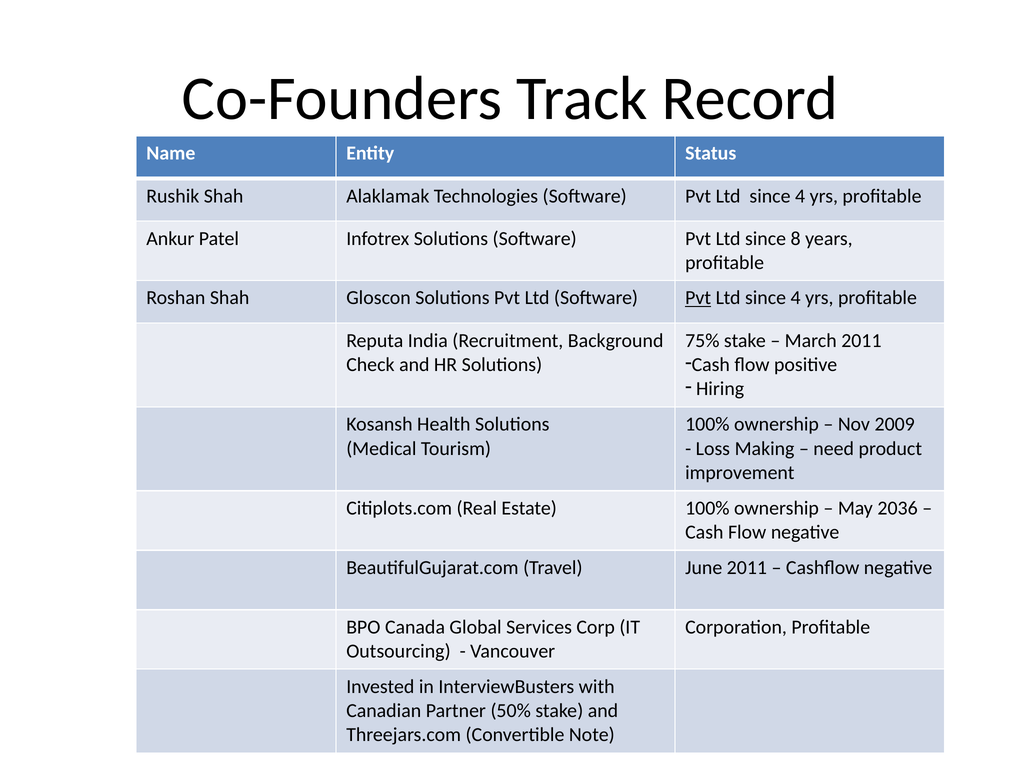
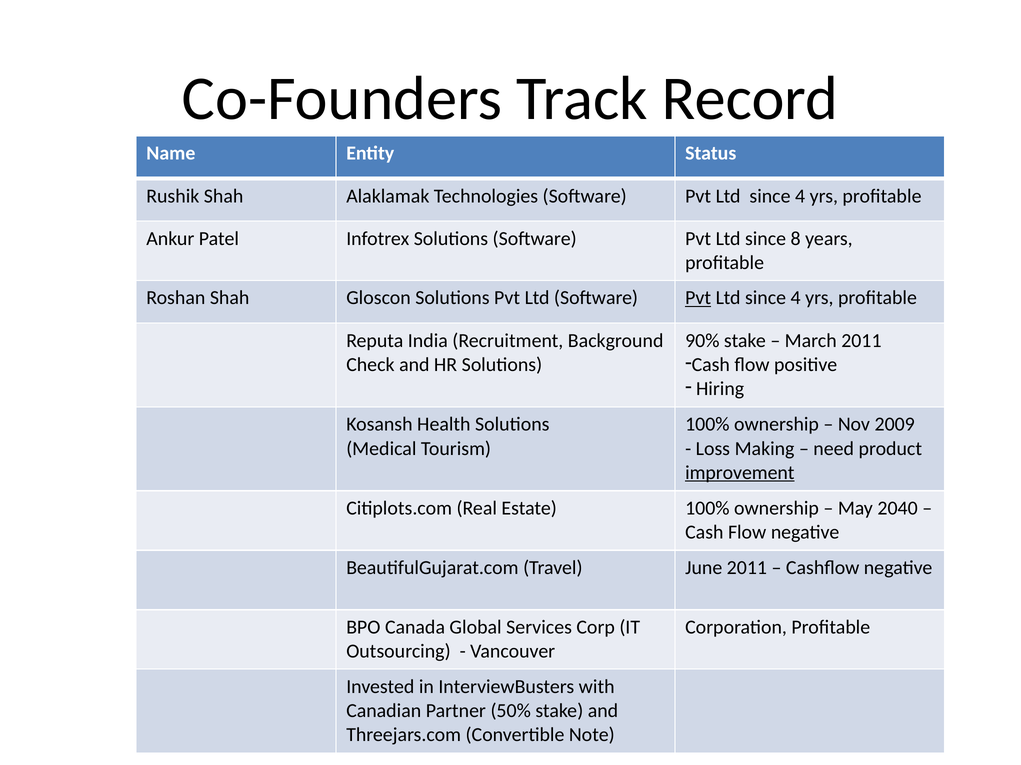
75%: 75% -> 90%
improvement underline: none -> present
2036: 2036 -> 2040
